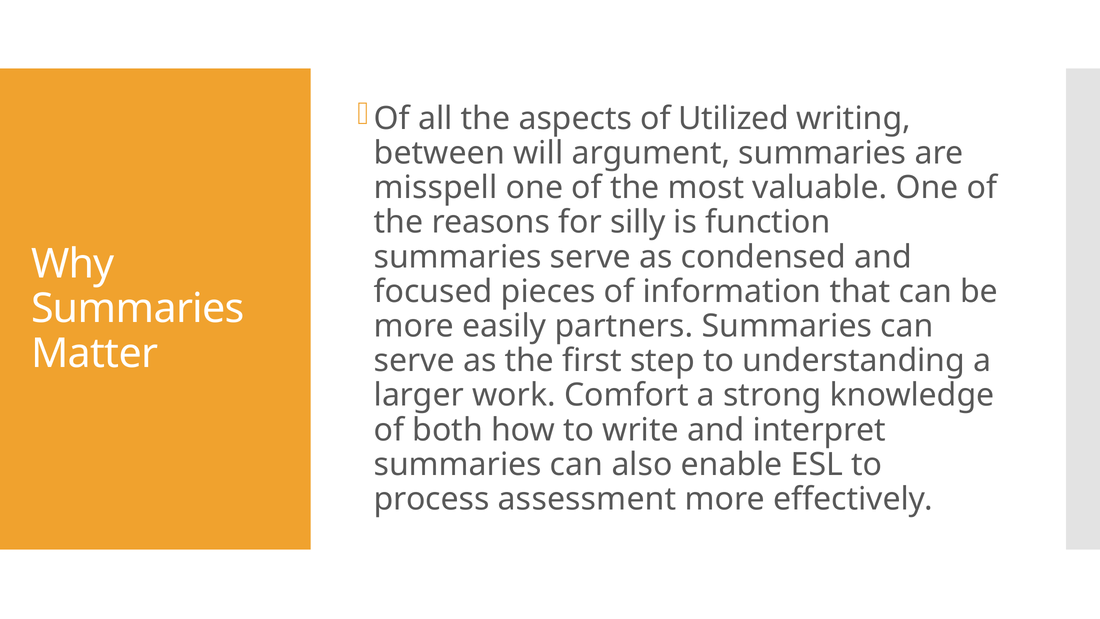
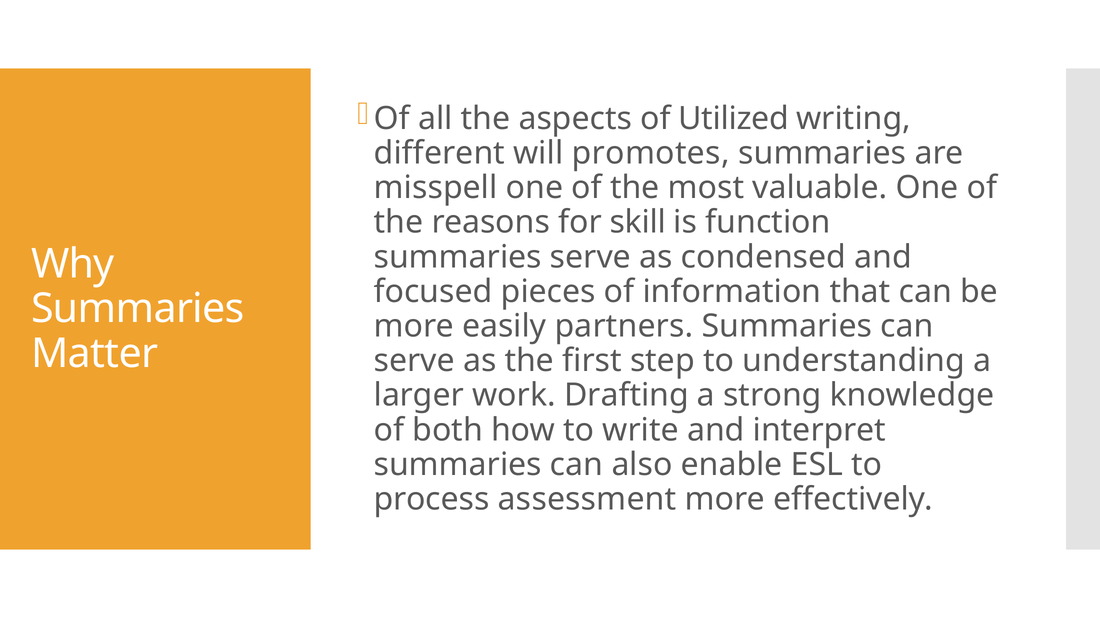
between: between -> different
argument: argument -> promotes
silly: silly -> skill
Comfort: Comfort -> Drafting
